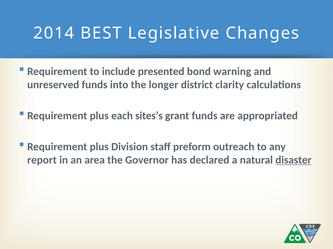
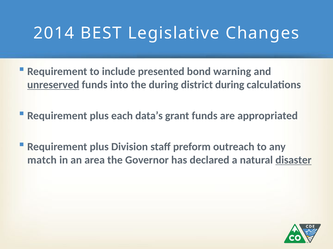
unreserved underline: none -> present
the longer: longer -> during
district clarity: clarity -> during
sites’s: sites’s -> data’s
report: report -> match
